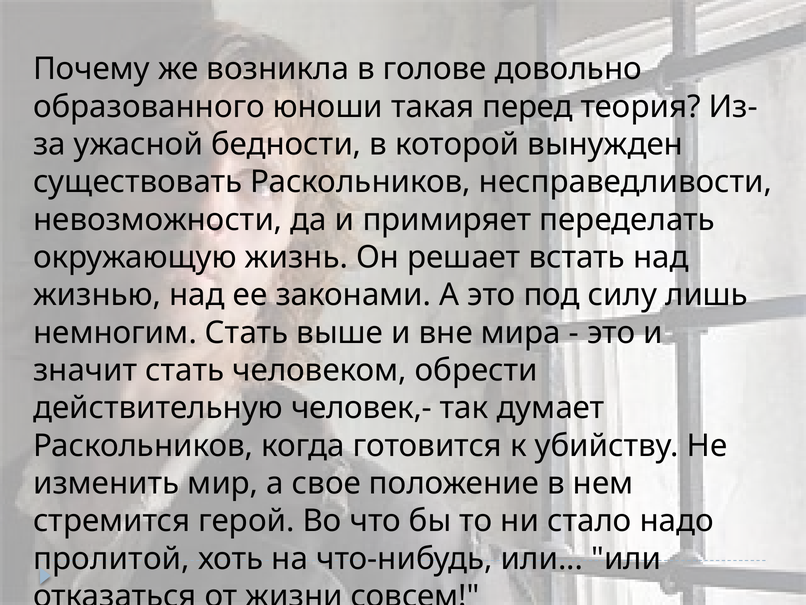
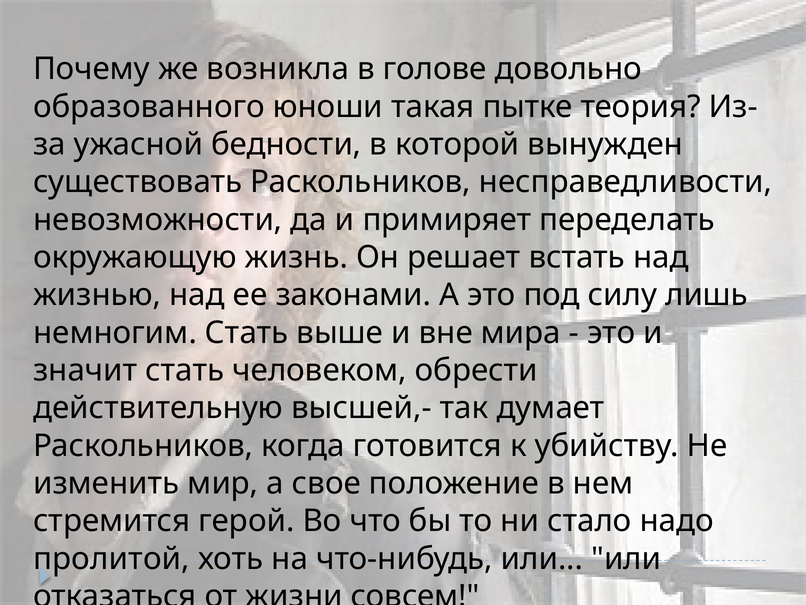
перед: перед -> пытке
человек,-: человек,- -> высшей,-
